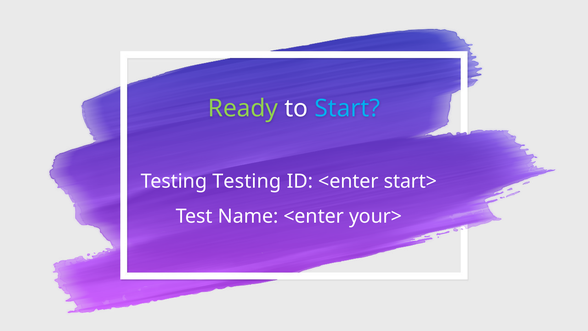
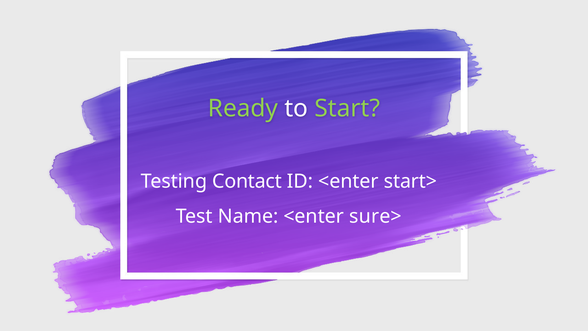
Start colour: light blue -> light green
Testing Testing: Testing -> Contact
your>: your> -> sure>
